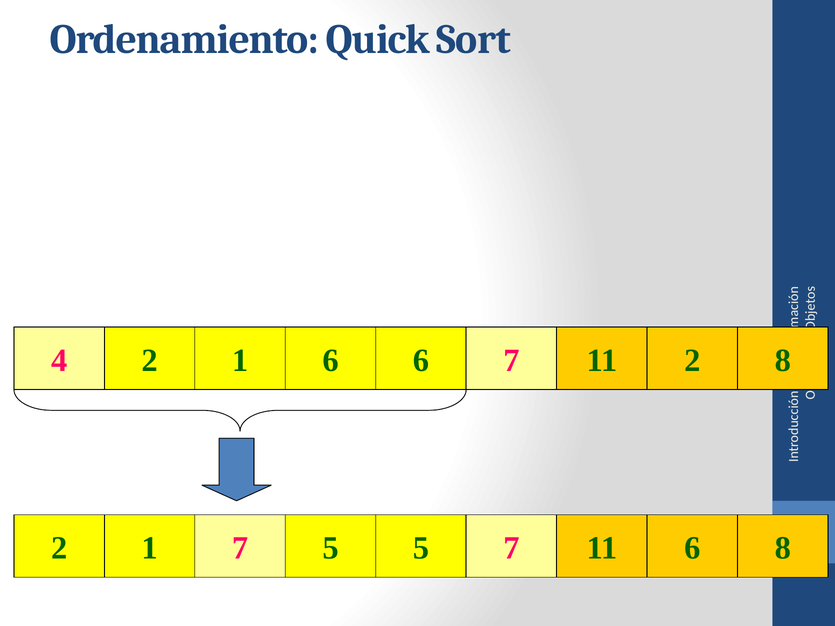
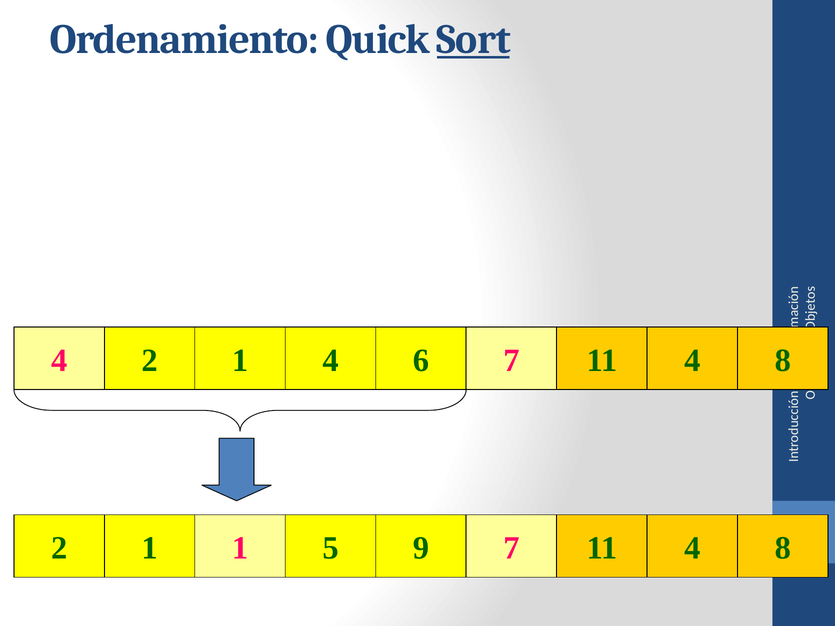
Sort underline: none -> present
1 6: 6 -> 4
2 at (692, 361): 2 -> 4
1 7: 7 -> 1
5 5: 5 -> 9
6 at (692, 548): 6 -> 4
